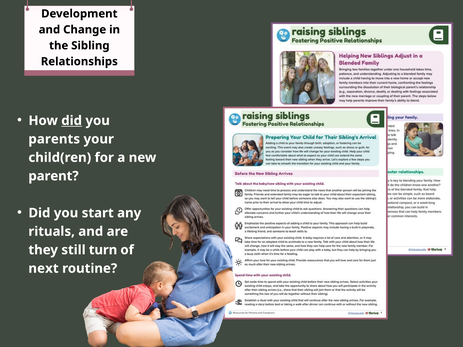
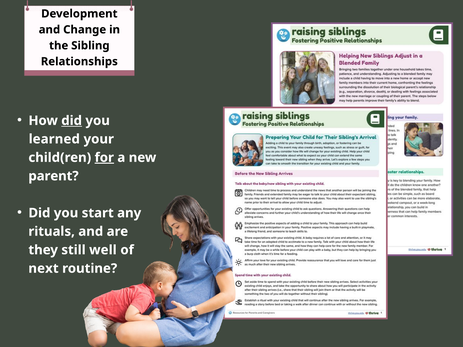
parents: parents -> learned
for underline: none -> present
turn: turn -> well
